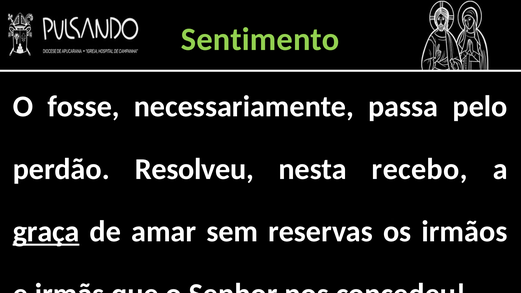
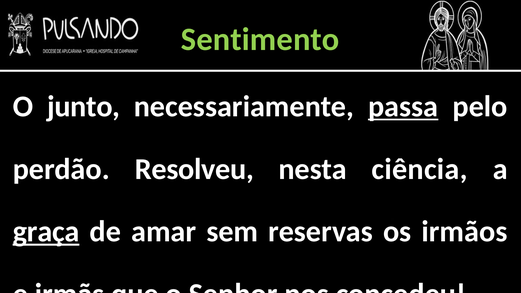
fosse: fosse -> junto
passa underline: none -> present
recebo: recebo -> ciência
